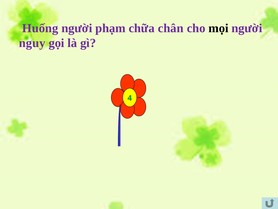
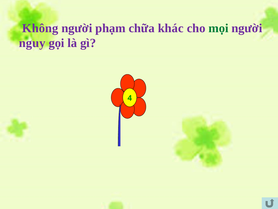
Huống: Huống -> Không
chân: chân -> khác
mọi colour: black -> green
